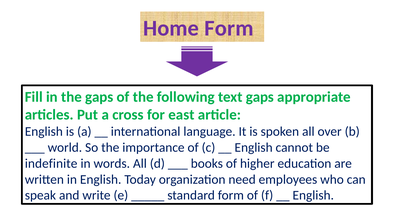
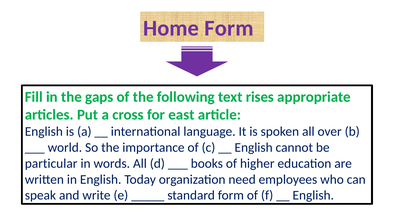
text gaps: gaps -> rises
indefinite: indefinite -> particular
